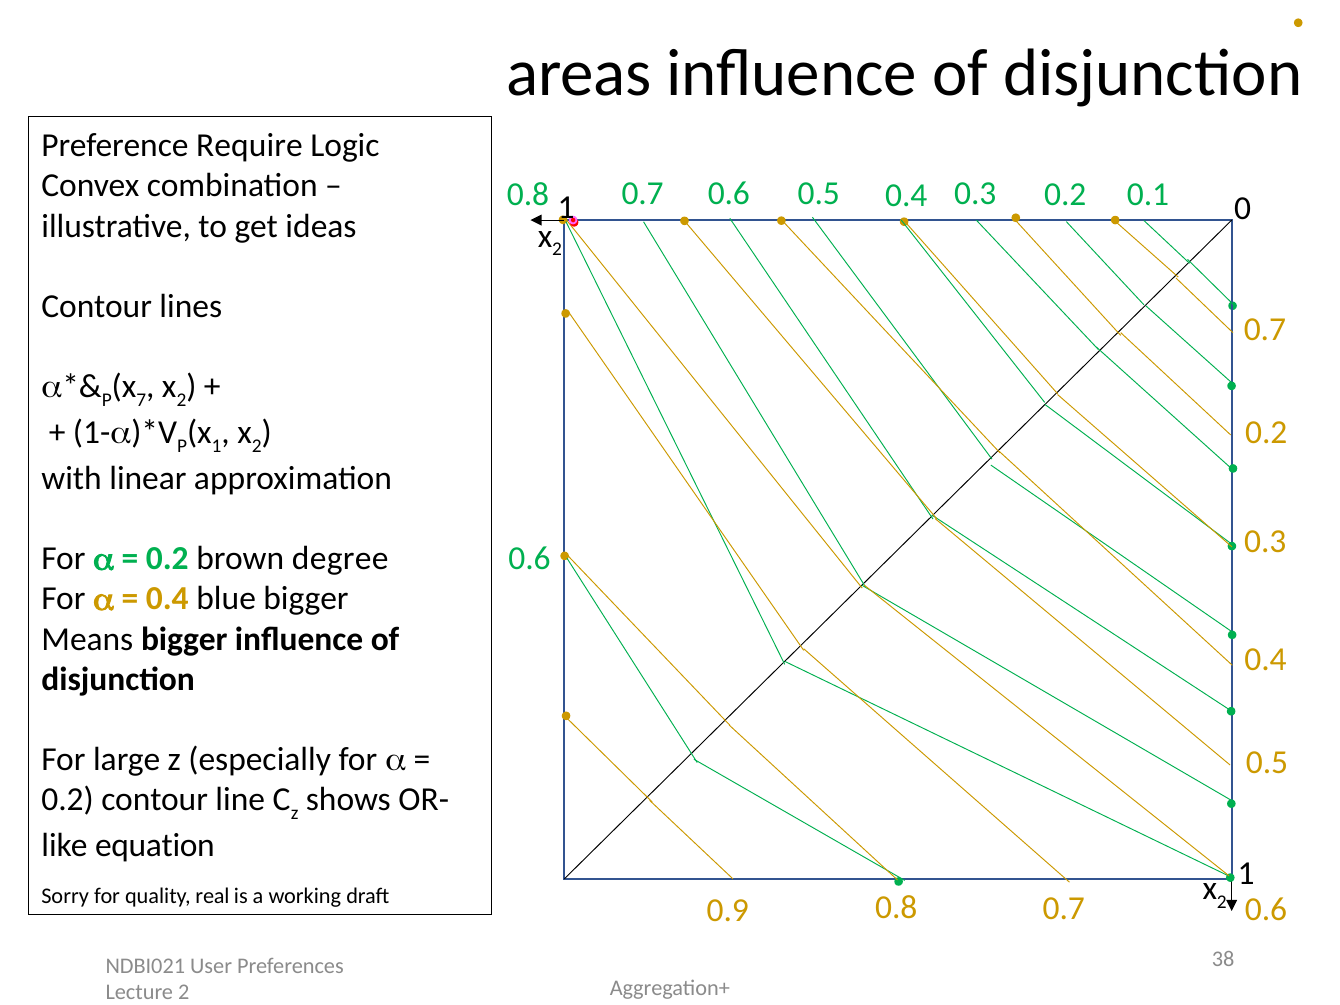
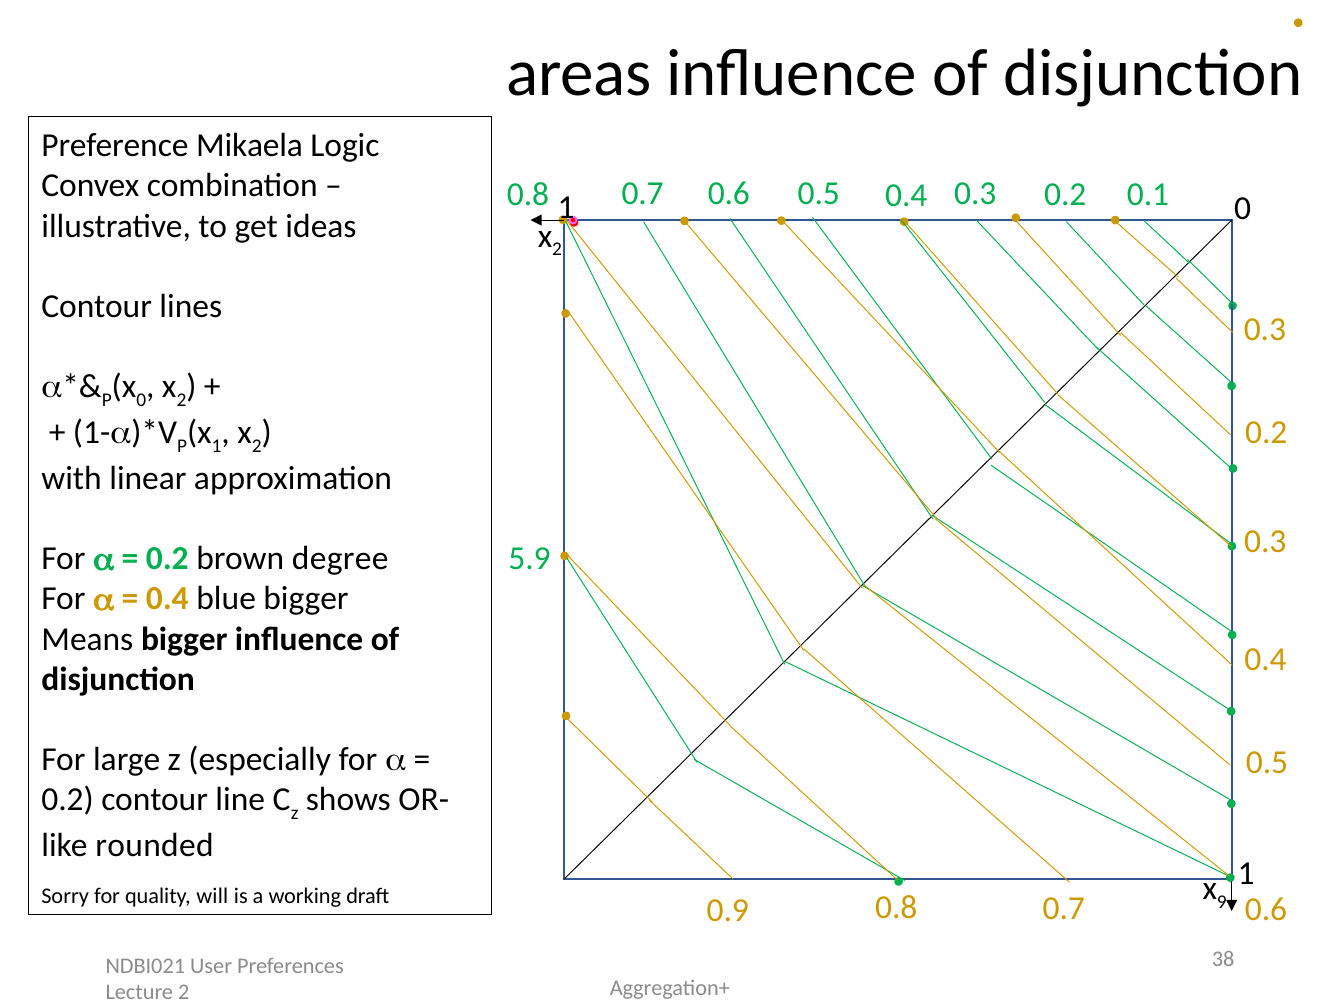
Require: Require -> Mikaela
0.7 at (1265, 330): 0.7 -> 0.3
7 at (141, 400): 7 -> 0
0.6 at (530, 558): 0.6 -> 5.9
equation: equation -> rounded
2 at (1222, 902): 2 -> 9
real: real -> will
